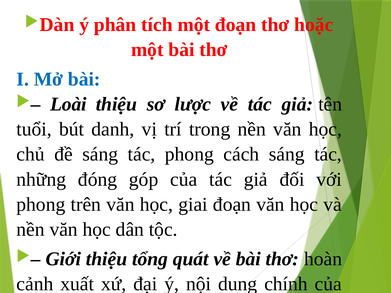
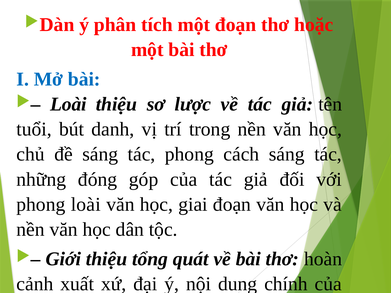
phong trên: trên -> loài
